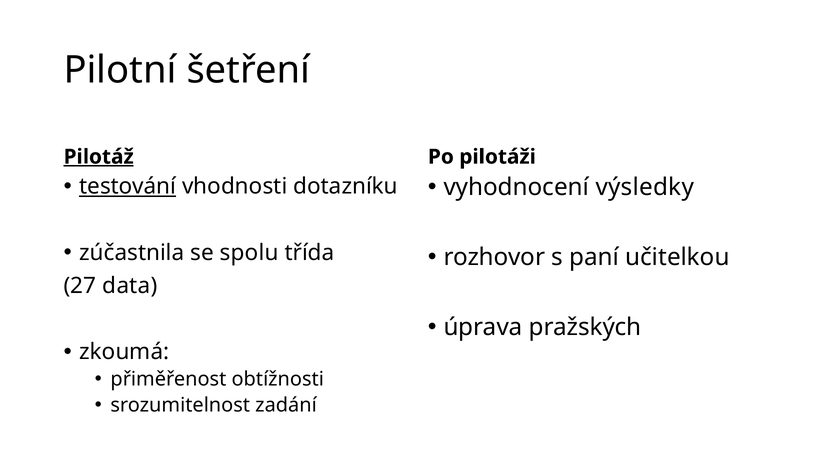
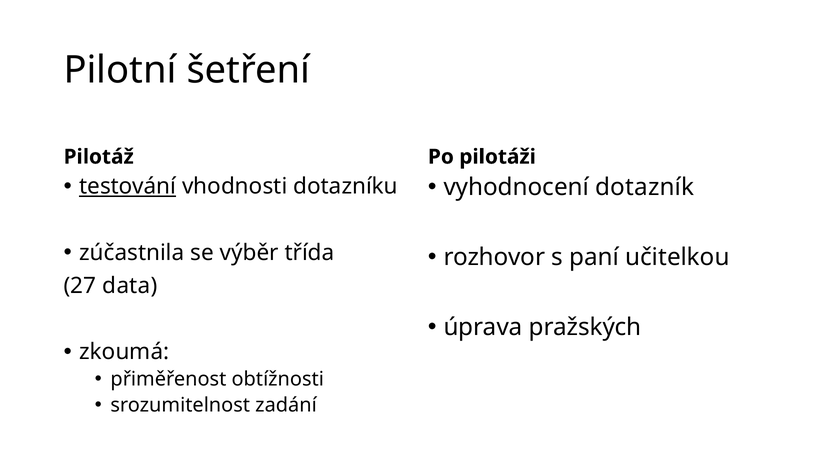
Pilotáž underline: present -> none
výsledky: výsledky -> dotazník
spolu: spolu -> výběr
